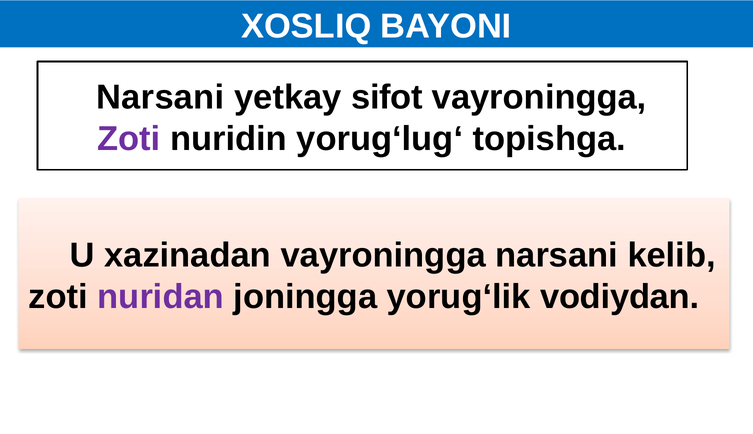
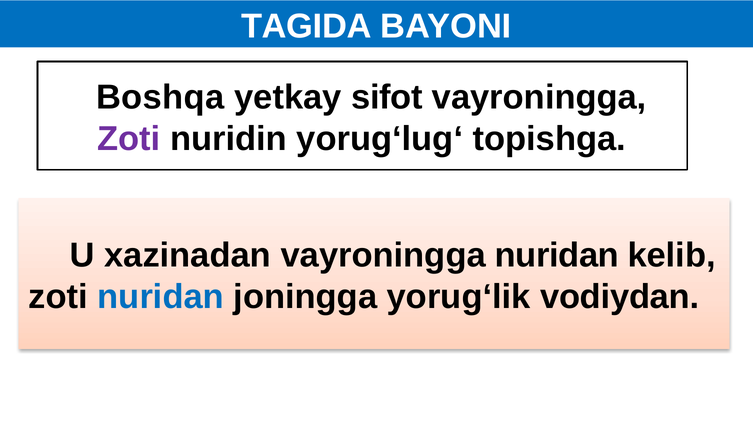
XOSLIQ: XOSLIQ -> TAGIDA
Narsani at (160, 97): Narsani -> Boshqa
vayroningga narsani: narsani -> nuridan
nuridan at (161, 297) colour: purple -> blue
